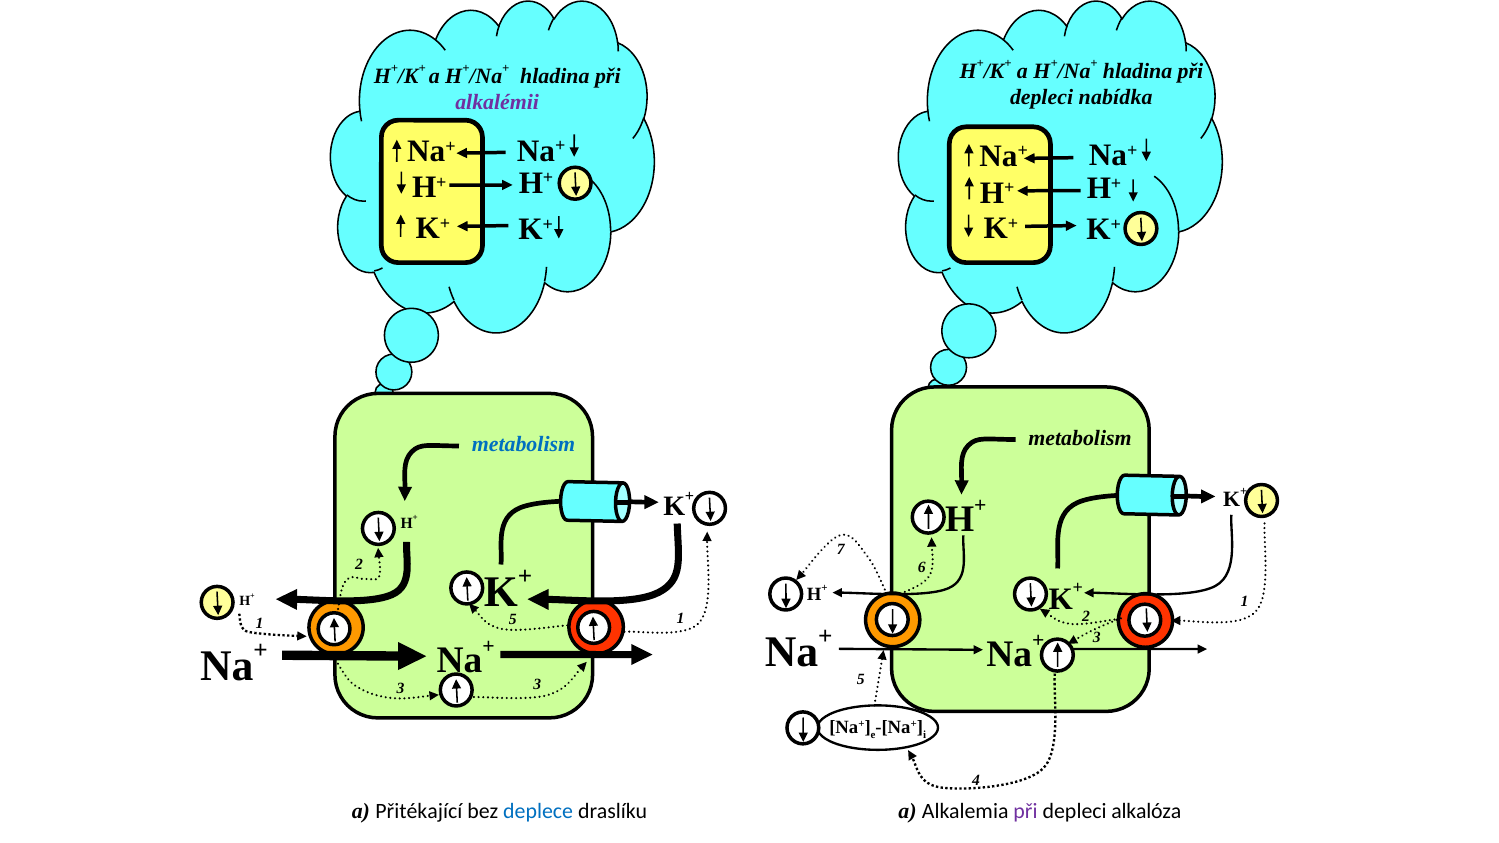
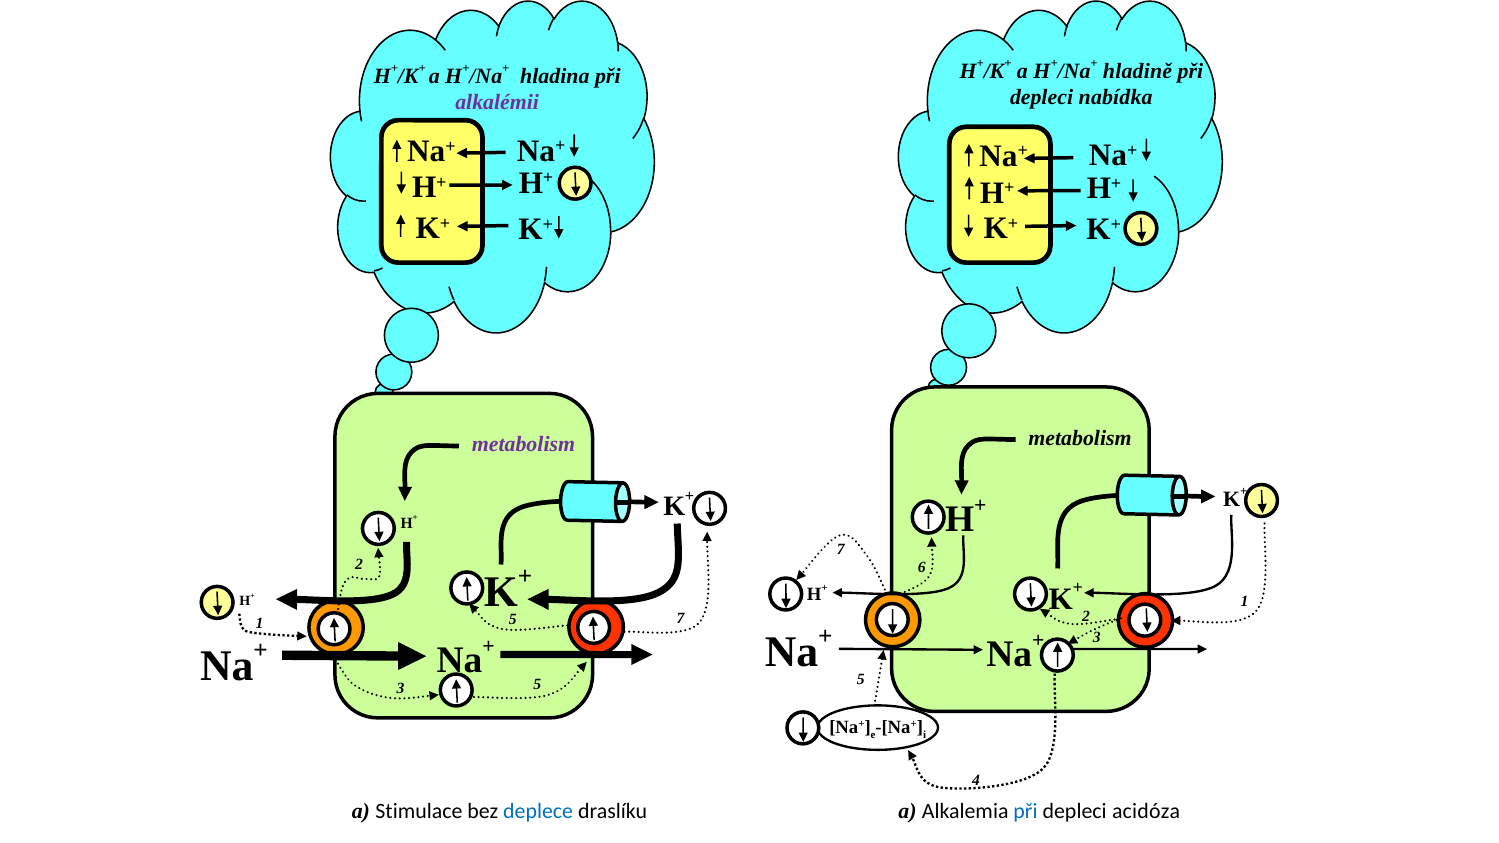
hladina at (1138, 71): hladina -> hladině
metabolism at (523, 445) colour: blue -> purple
5 1: 1 -> 7
3 3: 3 -> 5
Přitékající: Přitékající -> Stimulace
při at (1026, 812) colour: purple -> blue
alkalóza: alkalóza -> acidóza
